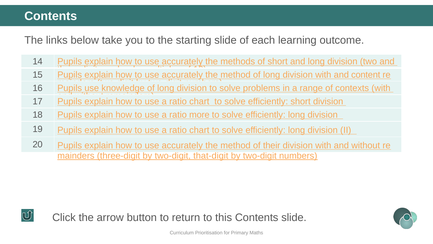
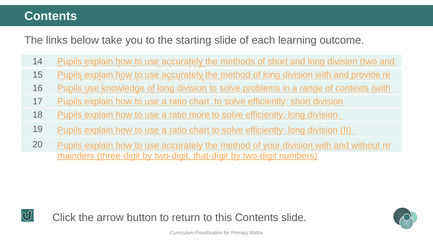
content: content -> provide
their: their -> your
